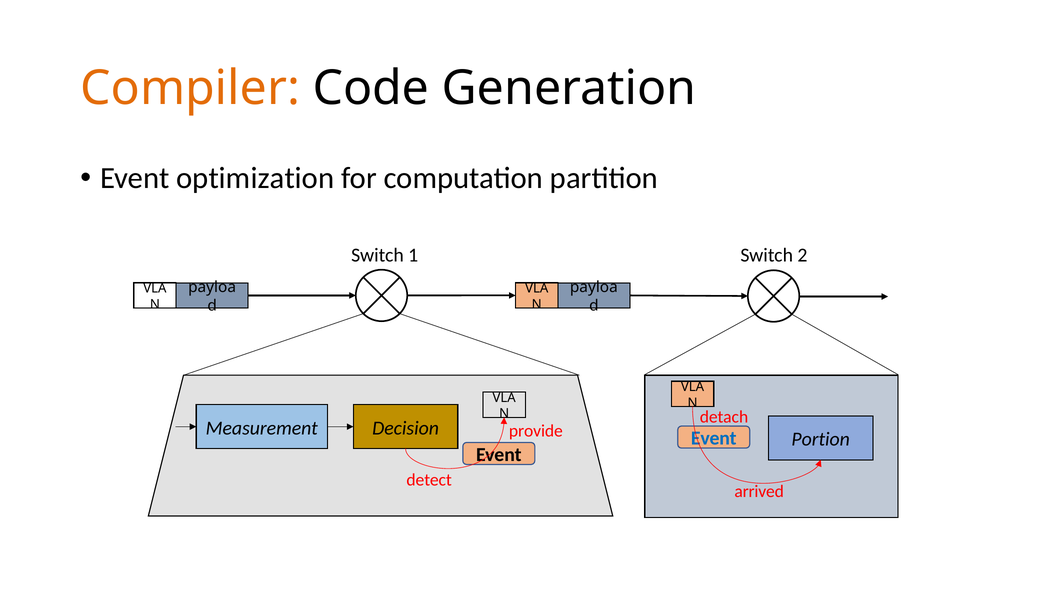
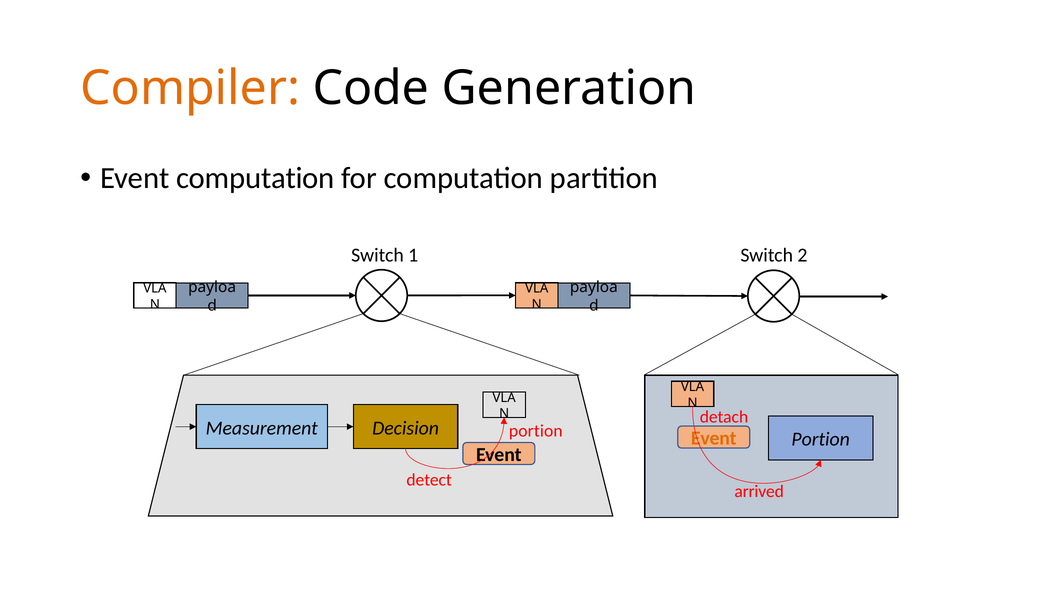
Event optimization: optimization -> computation
provide at (536, 431): provide -> portion
Event at (714, 438) colour: blue -> orange
